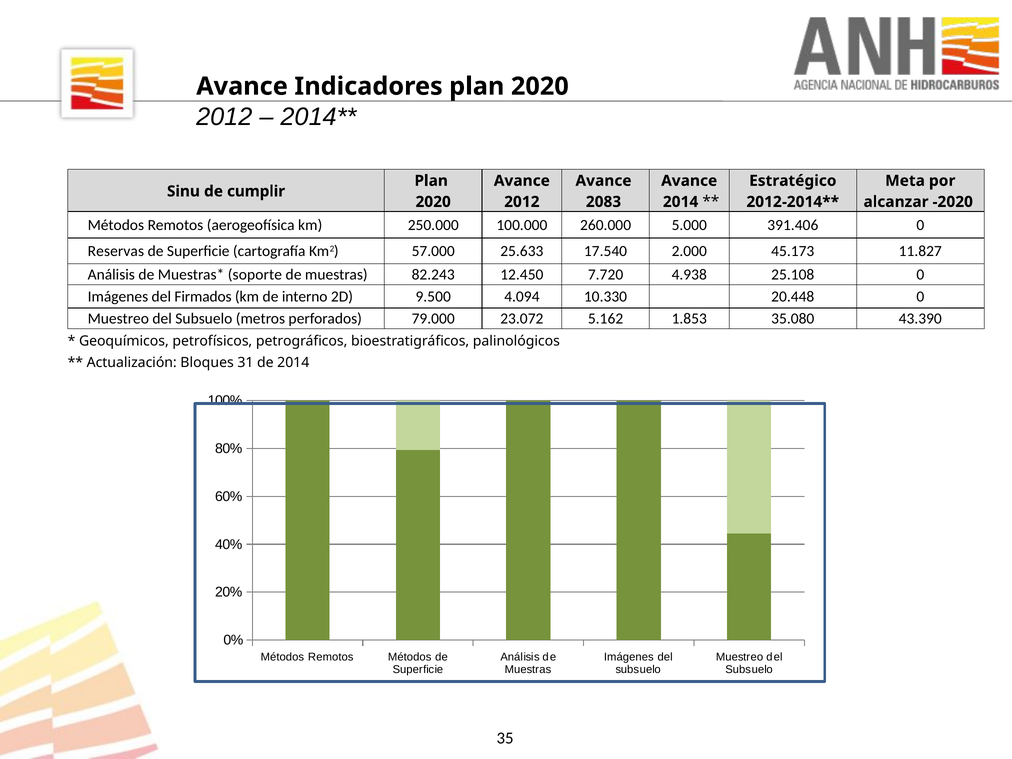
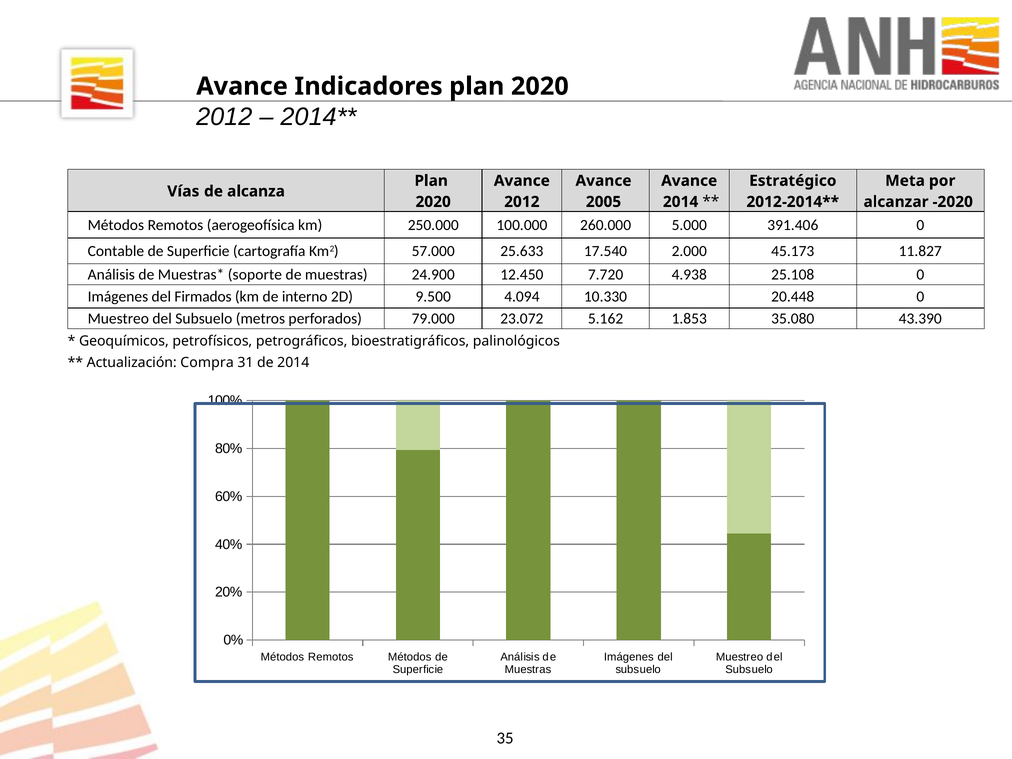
Sinu: Sinu -> Vías
cumplir: cumplir -> alcanza
2083: 2083 -> 2005
Reservas: Reservas -> Contable
82.243: 82.243 -> 24.900
Bloques: Bloques -> Compra
